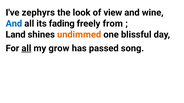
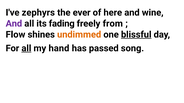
look: look -> ever
view: view -> here
And at (14, 24) colour: blue -> purple
Land: Land -> Flow
blissful underline: none -> present
grow: grow -> hand
